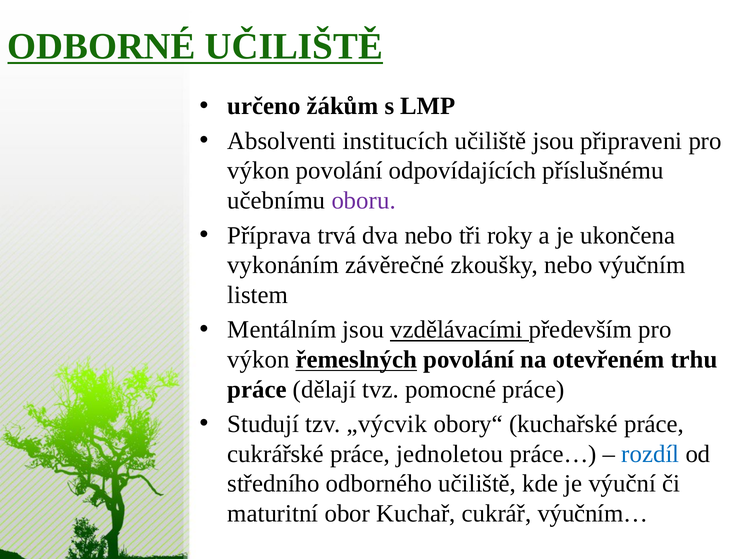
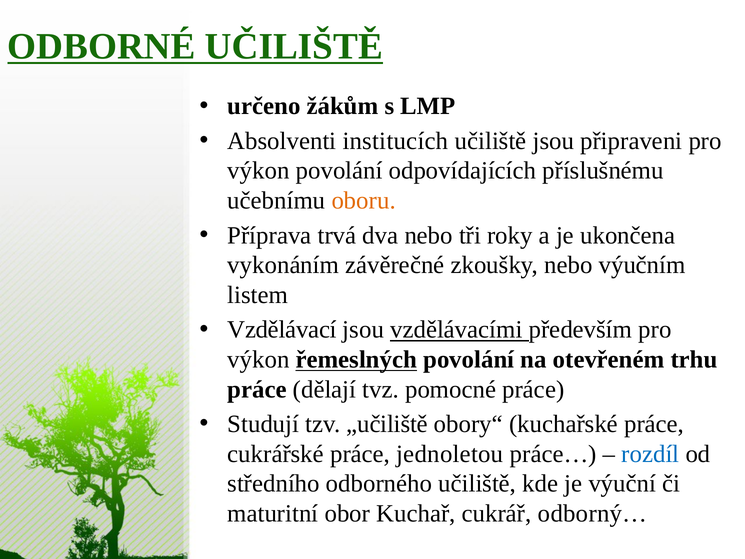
oboru colour: purple -> orange
Mentálním: Mentálním -> Vzdělávací
„výcvik: „výcvik -> „učiliště
výučním…: výučním… -> odborný…
